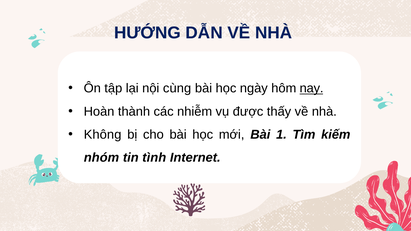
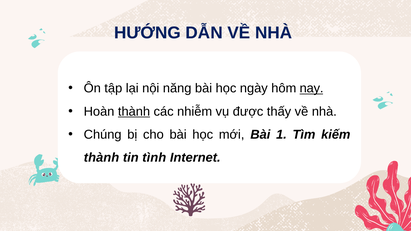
cùng: cùng -> năng
thành at (134, 112) underline: none -> present
Không: Không -> Chúng
nhóm at (101, 158): nhóm -> thành
